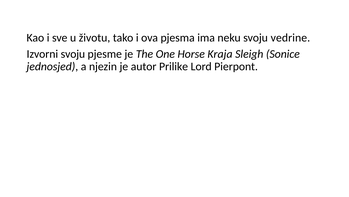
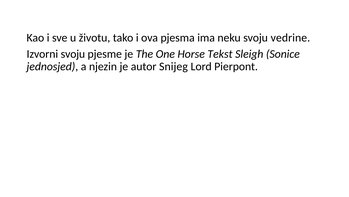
Kraja: Kraja -> Tekst
Prilike: Prilike -> Snijeg
